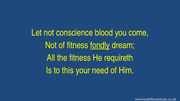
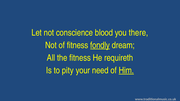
come: come -> there
this: this -> pity
Him underline: none -> present
